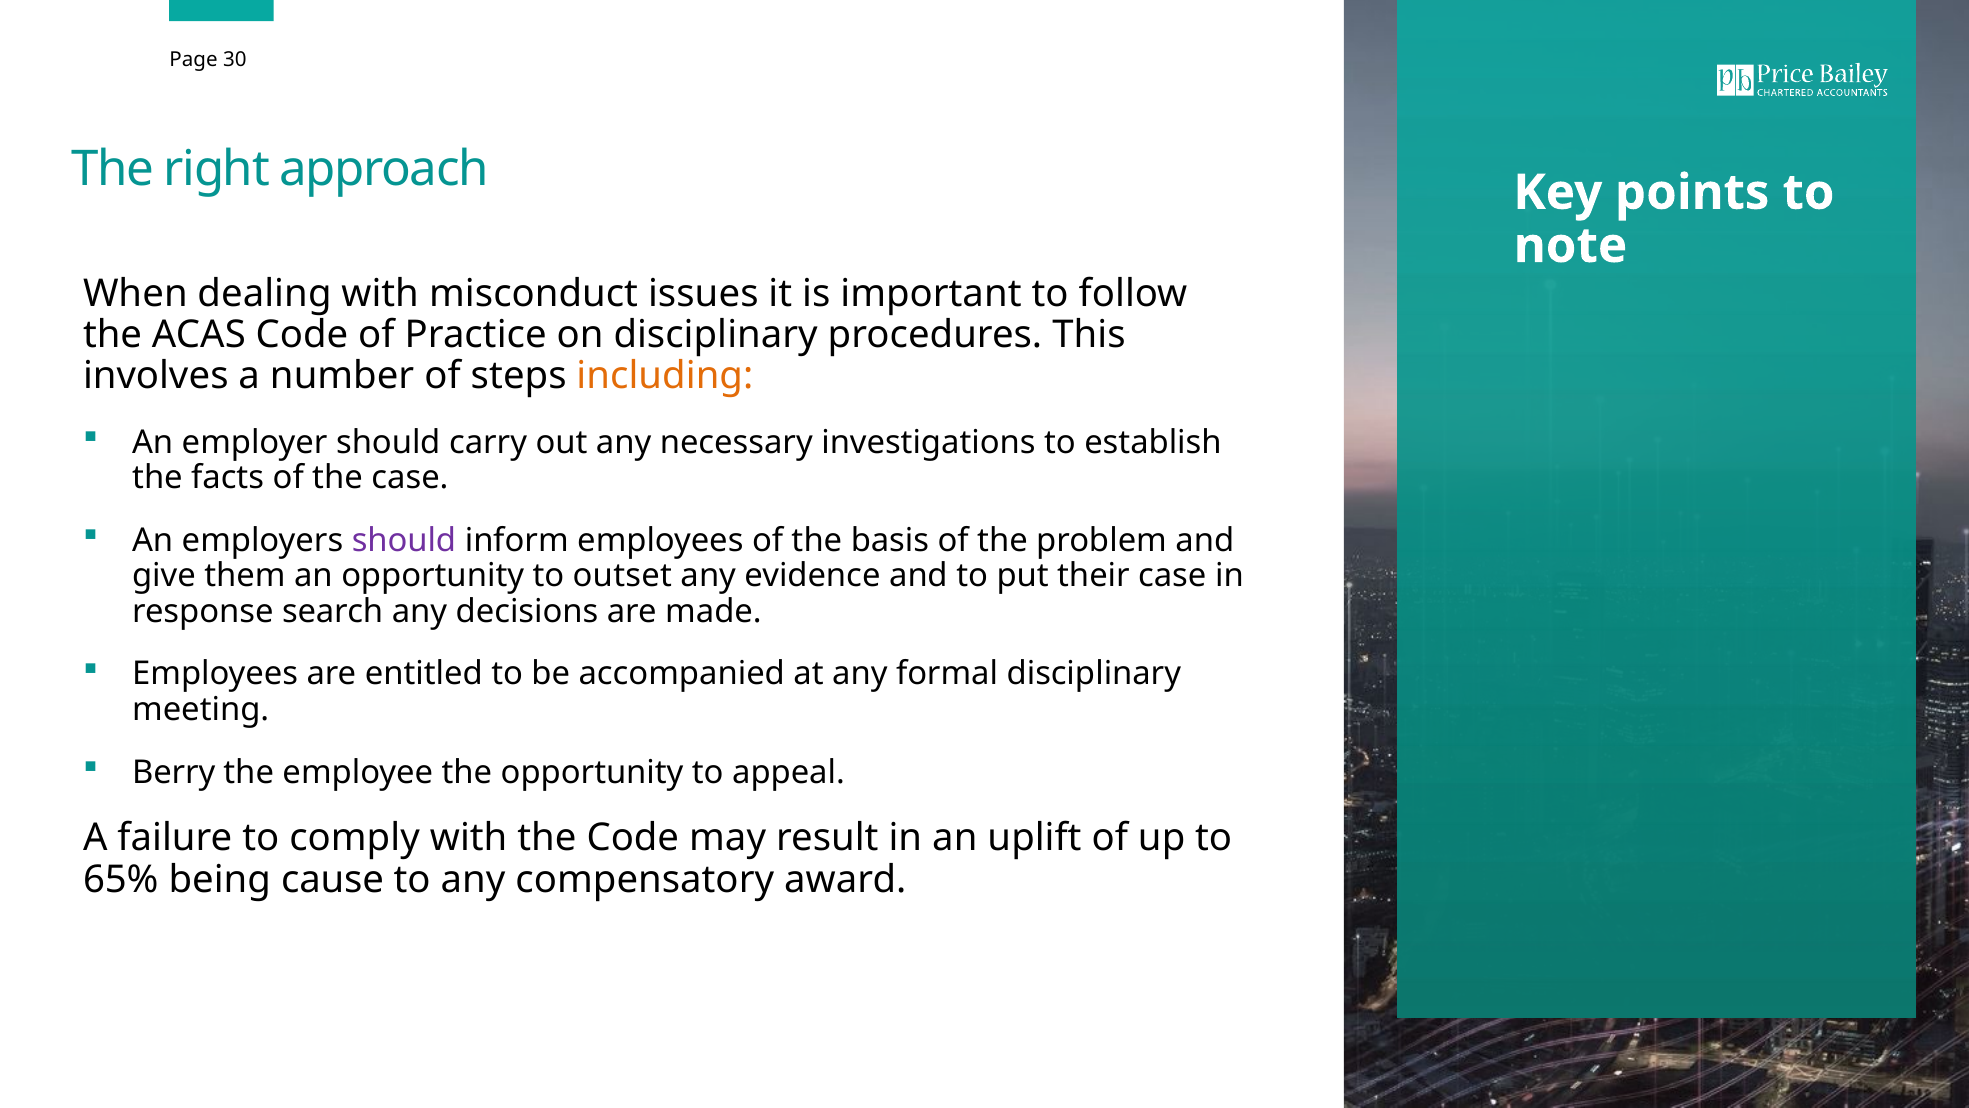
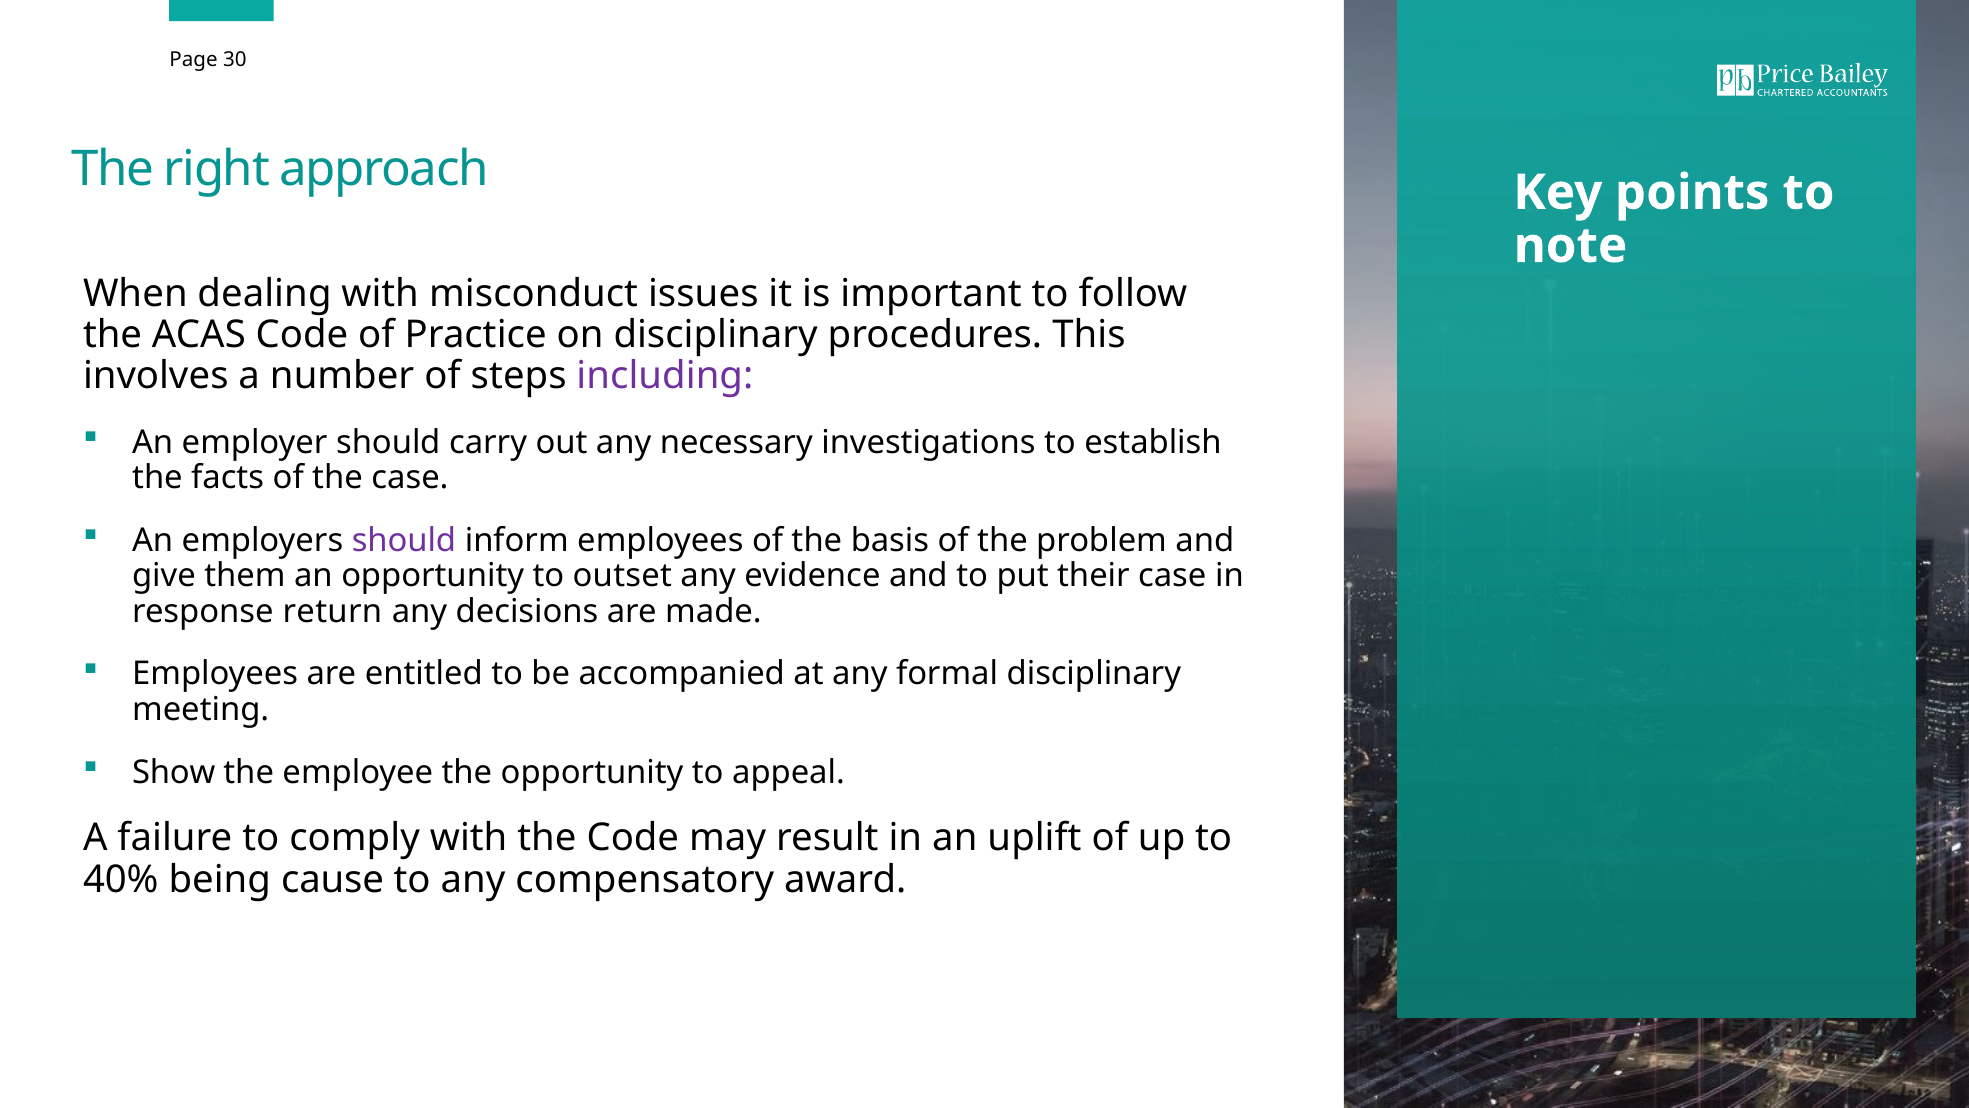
including colour: orange -> purple
search: search -> return
Berry: Berry -> Show
65%: 65% -> 40%
